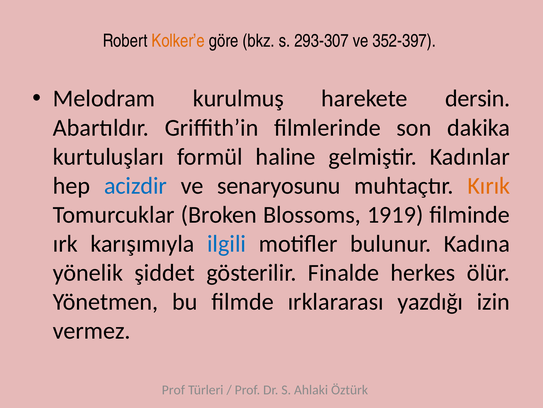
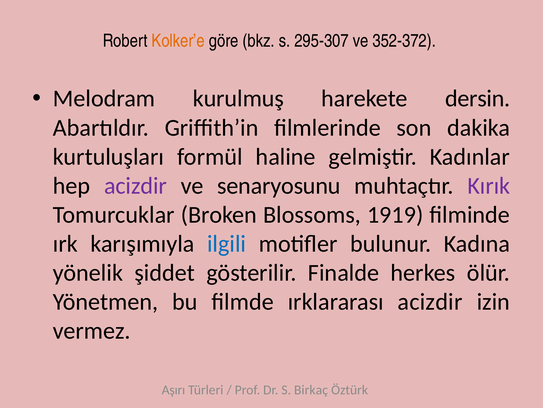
293-307: 293-307 -> 295-307
352-397: 352-397 -> 352-372
acizdir at (136, 185) colour: blue -> purple
Kırık colour: orange -> purple
ırklararası yazdığı: yazdığı -> acizdir
Prof at (173, 389): Prof -> Aşırı
Ahlaki: Ahlaki -> Birkaç
